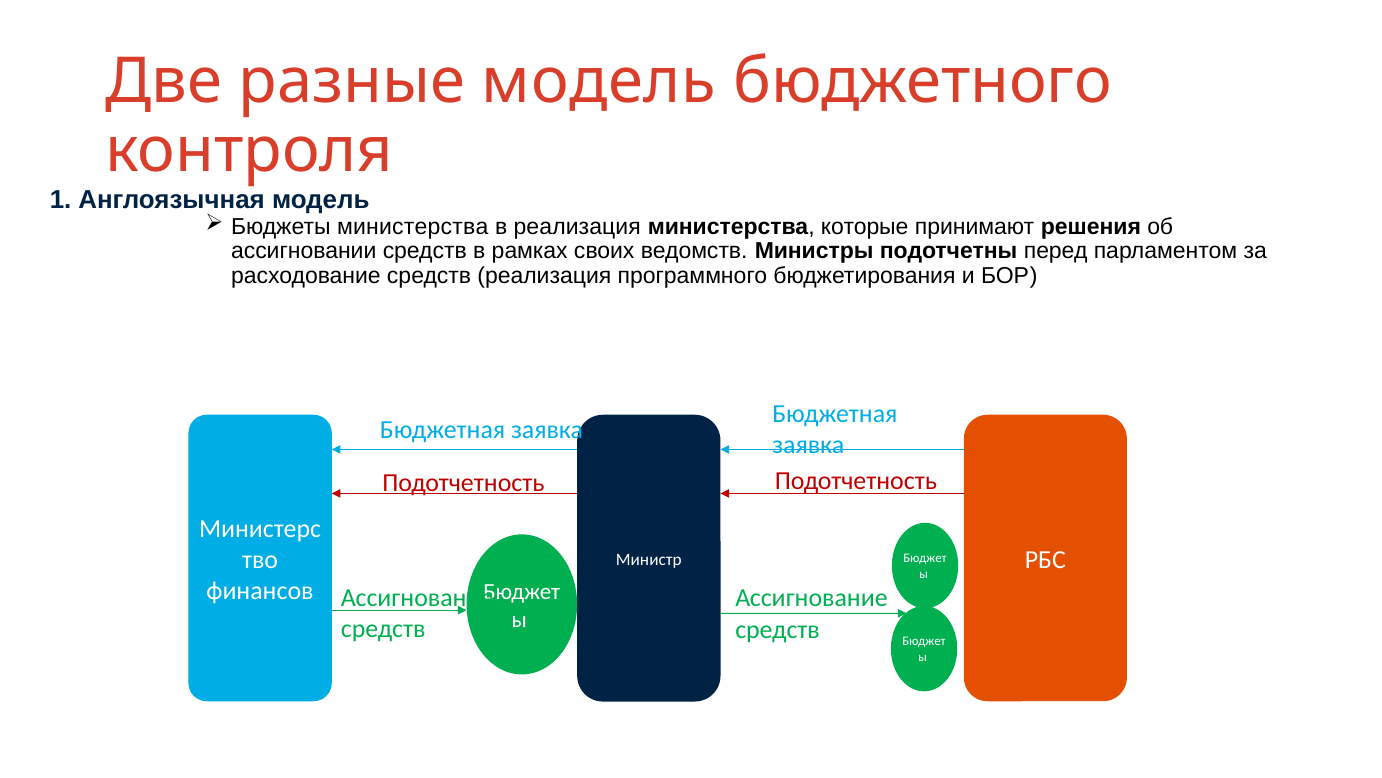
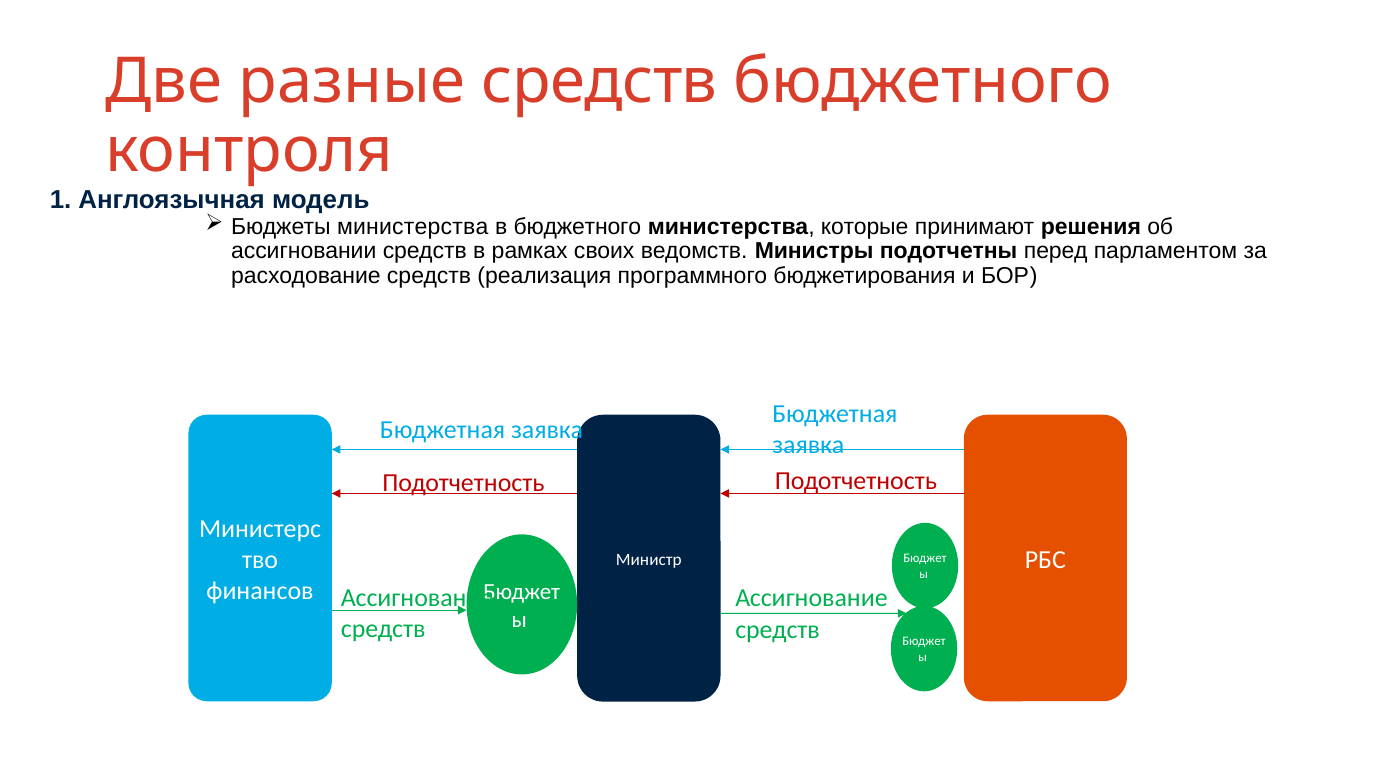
разные модель: модель -> средств
в реализация: реализация -> бюджетного
